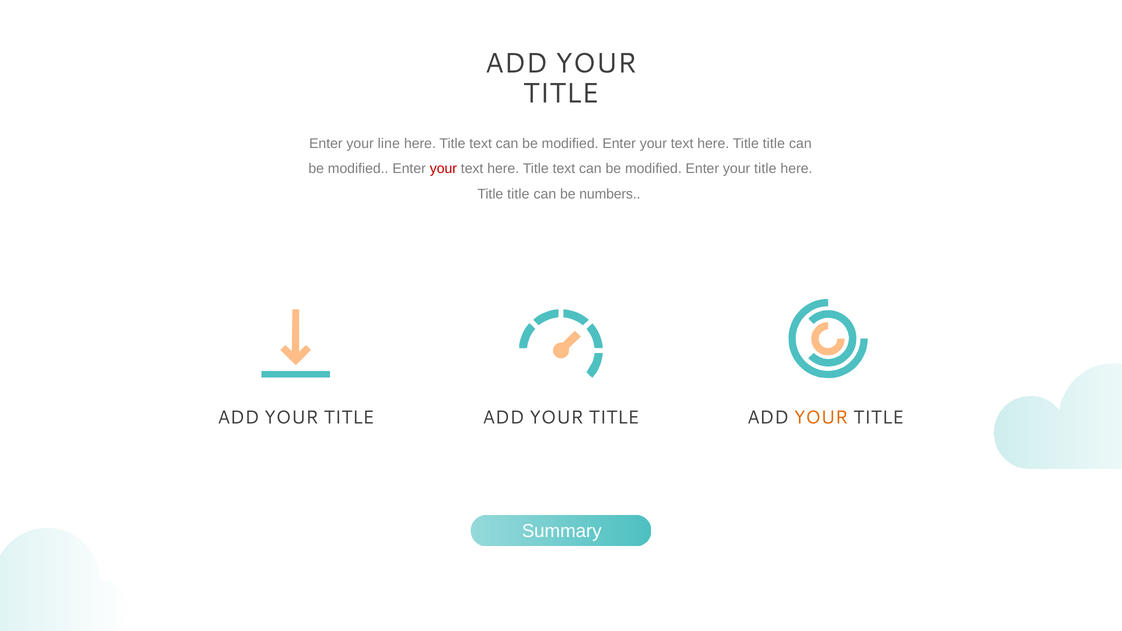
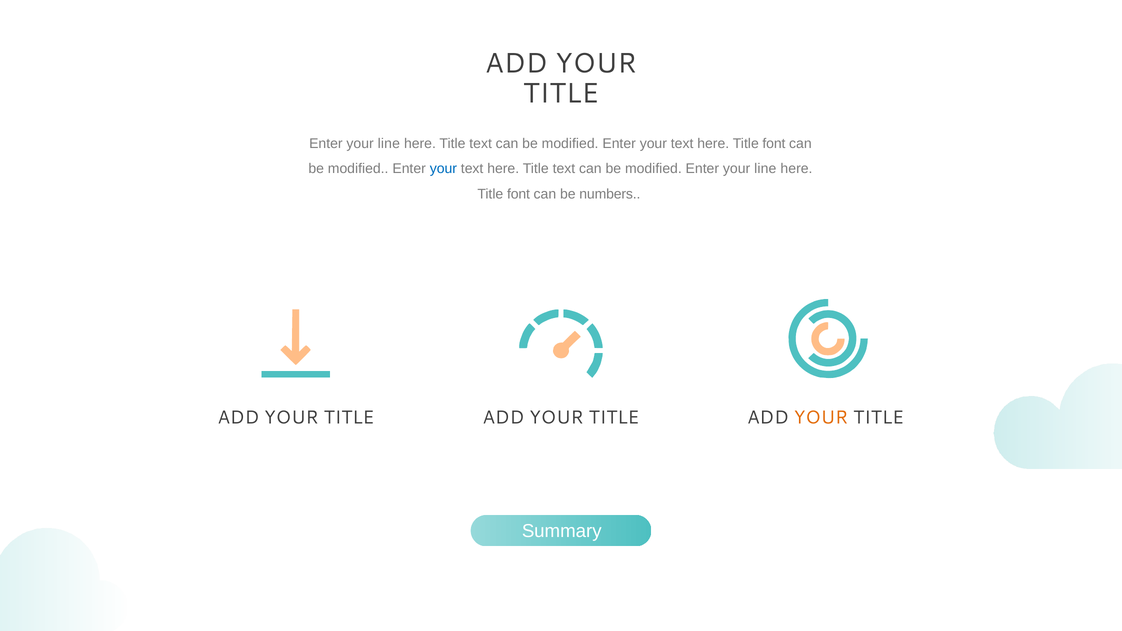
text here Title title: title -> font
your at (443, 169) colour: red -> blue
modified Enter your title: title -> line
title at (518, 194): title -> font
